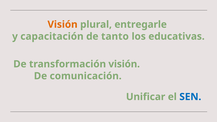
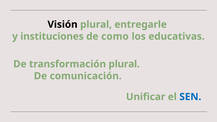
Visión at (63, 24) colour: orange -> black
capacitación: capacitación -> instituciones
tanto: tanto -> como
transformación visión: visión -> plural
